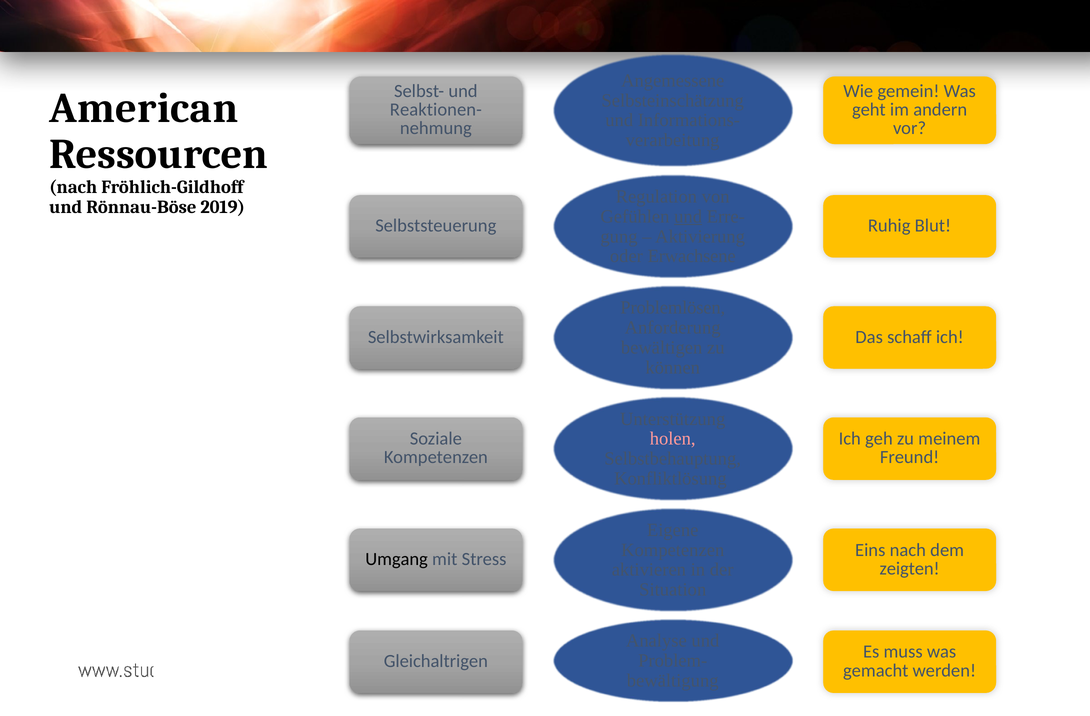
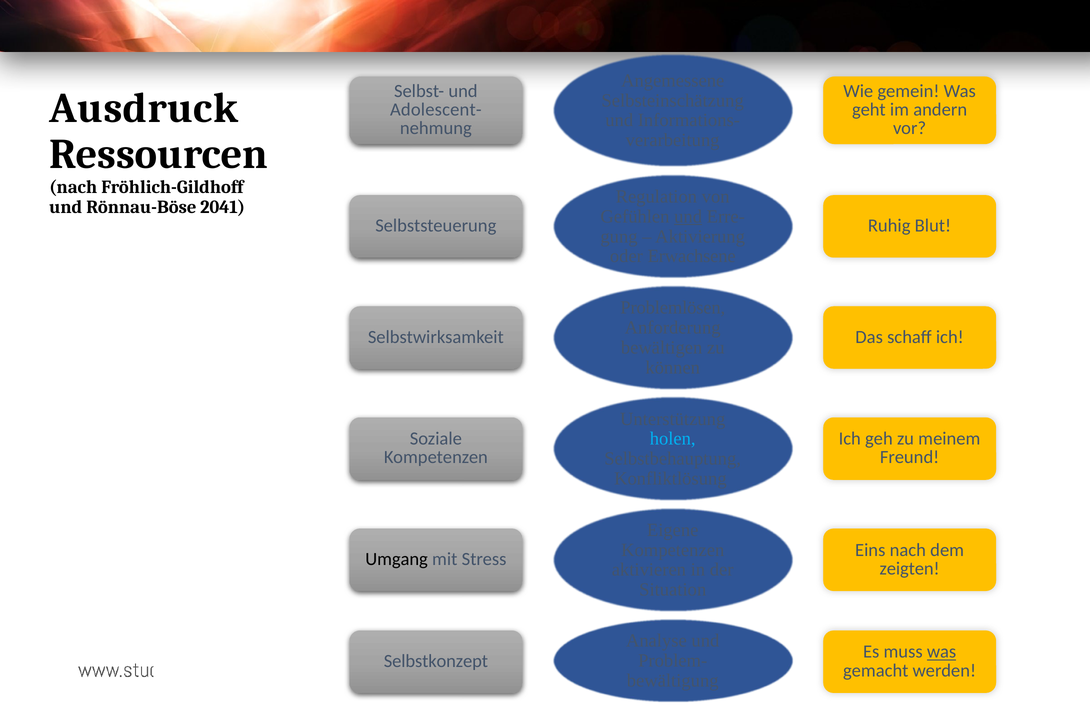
American: American -> Ausdruck
Reaktionen-: Reaktionen- -> Adolescent-
2019: 2019 -> 2041
holen colour: pink -> light blue
was at (942, 652) underline: none -> present
Gleichaltrigen: Gleichaltrigen -> Selbstkonzept
